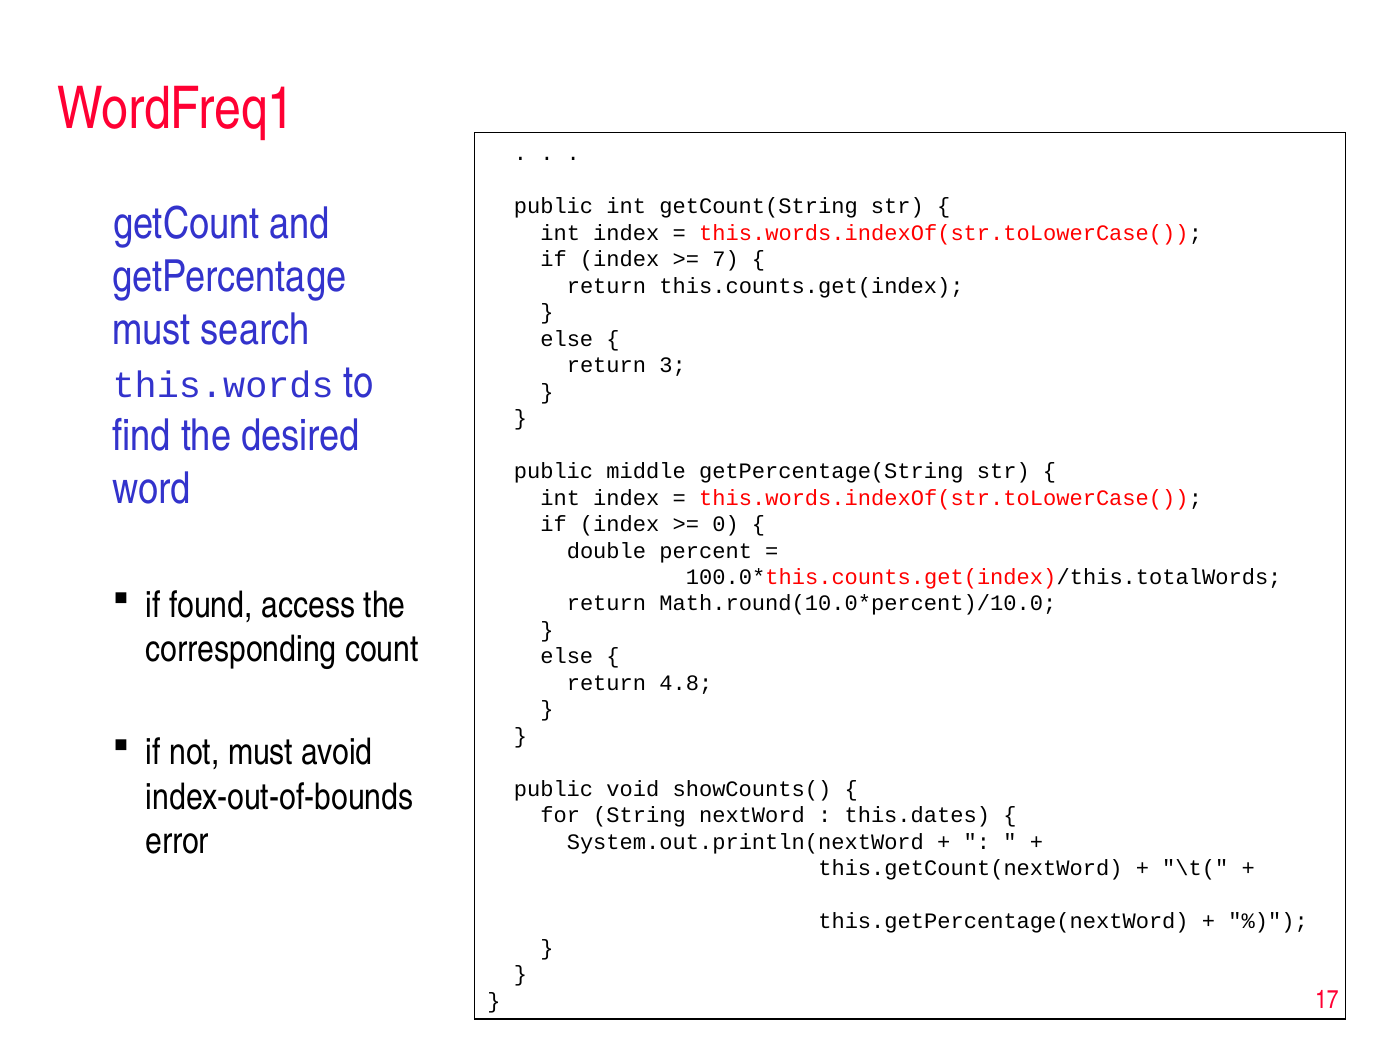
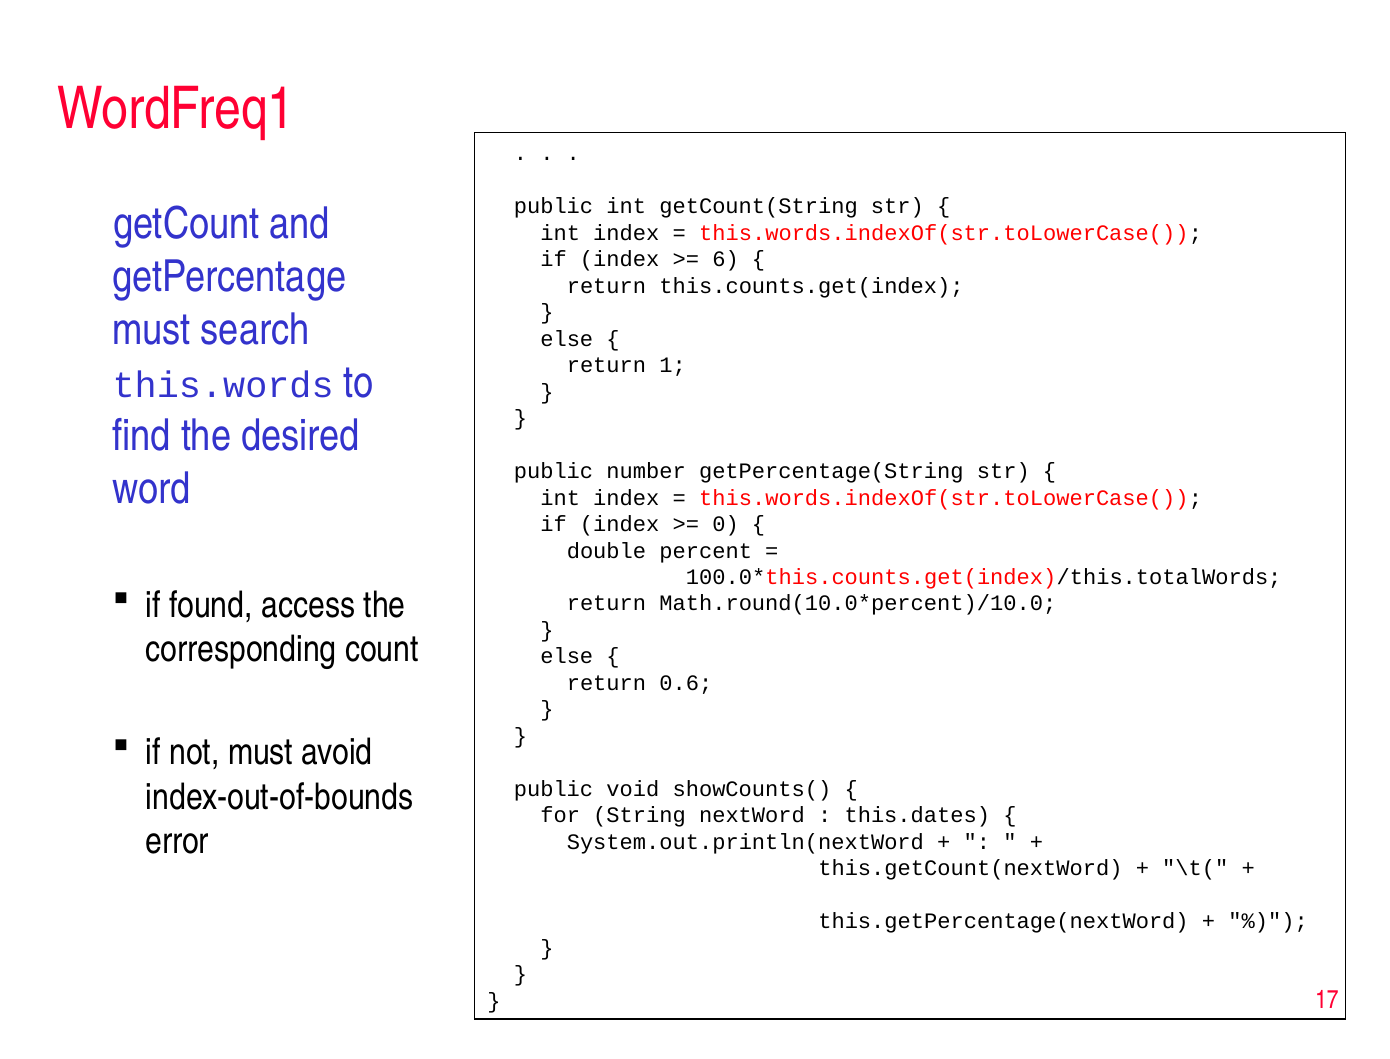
7: 7 -> 6
3: 3 -> 1
middle: middle -> number
4.8: 4.8 -> 0.6
